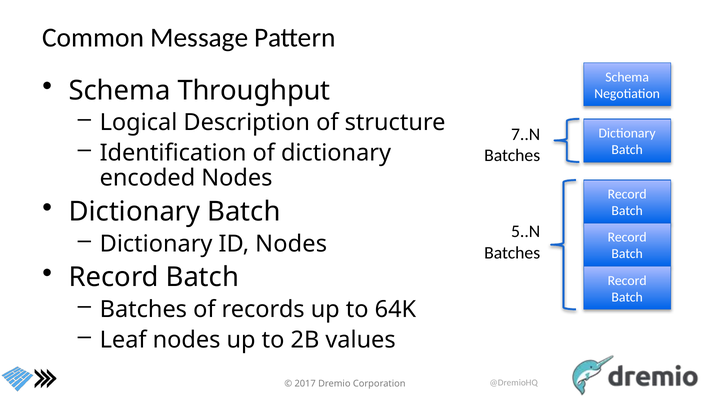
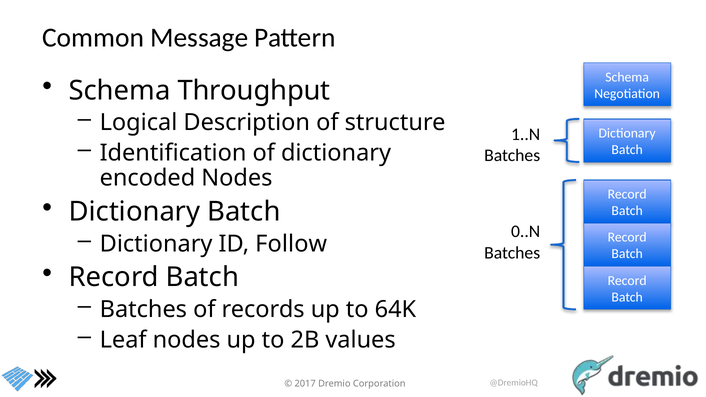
7..N: 7..N -> 1..N
5..N: 5..N -> 0..N
ID Nodes: Nodes -> Follow
